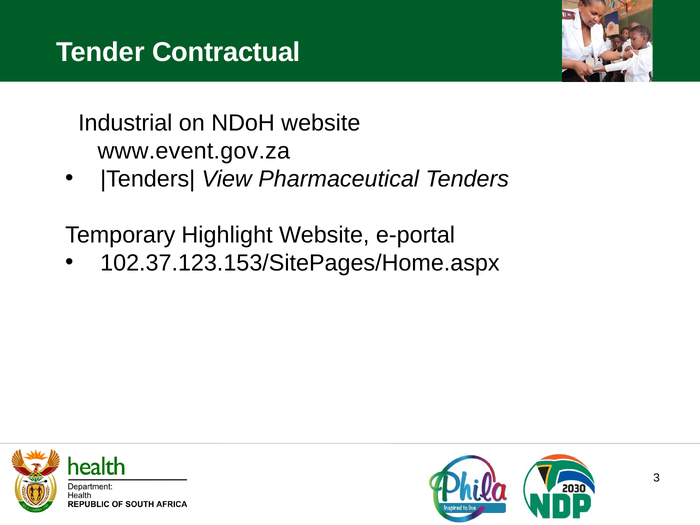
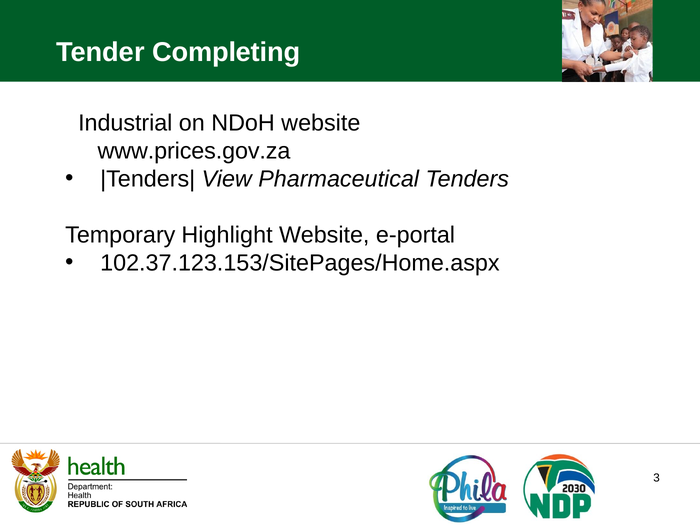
Contractual: Contractual -> Completing
www.event.gov.za: www.event.gov.za -> www.prices.gov.za
